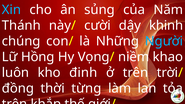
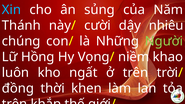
khinh: khinh -> nhiêu
Người colour: light blue -> light green
đinh: đinh -> ngất
từng: từng -> khen
